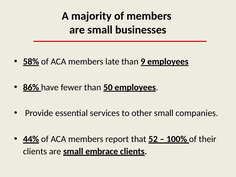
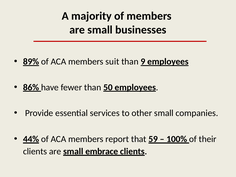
58%: 58% -> 89%
late: late -> suit
52: 52 -> 59
